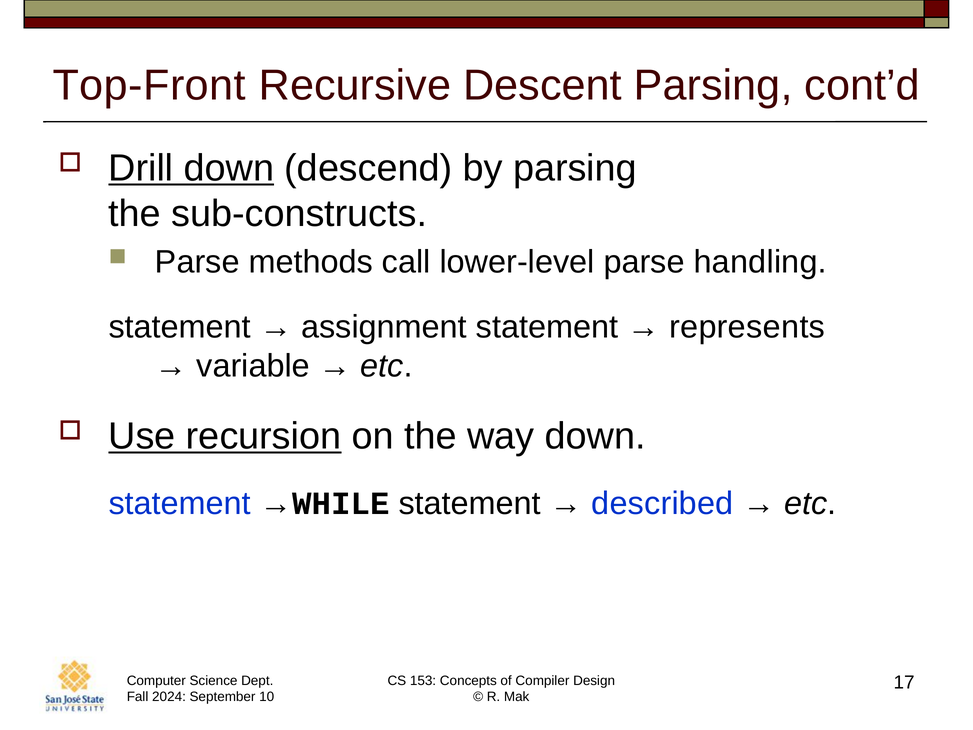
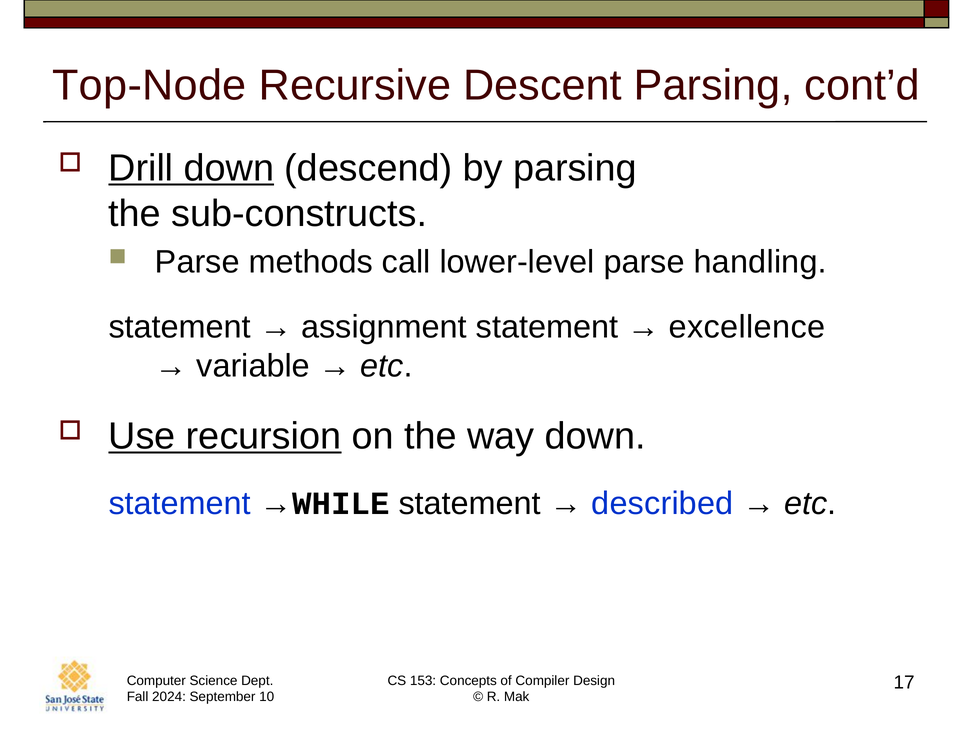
Top-Front: Top-Front -> Top-Node
represents: represents -> excellence
